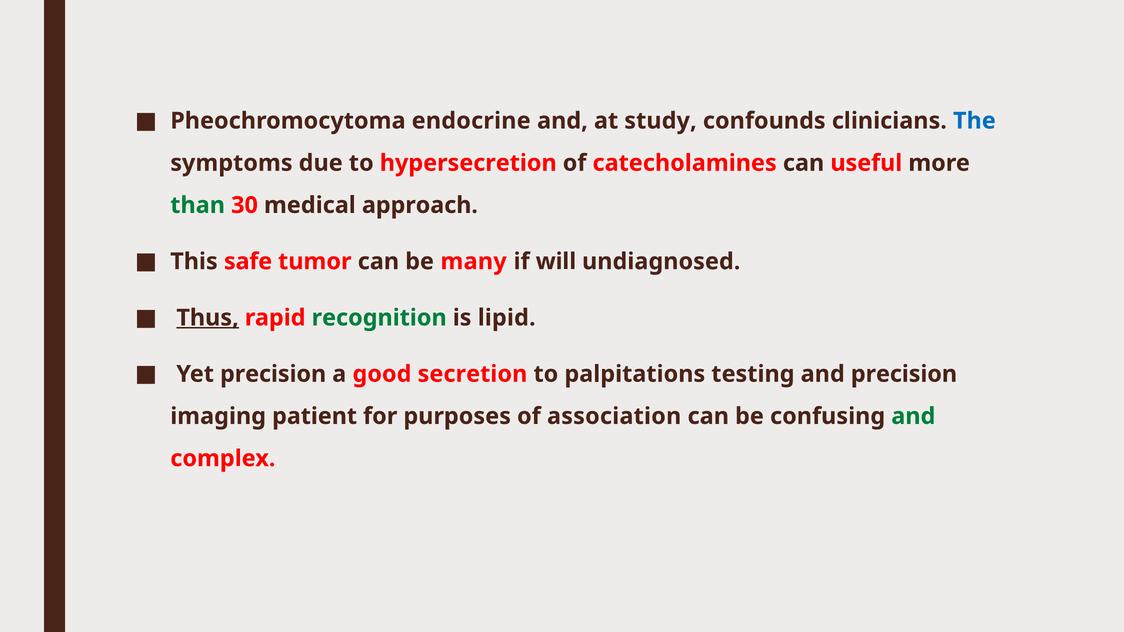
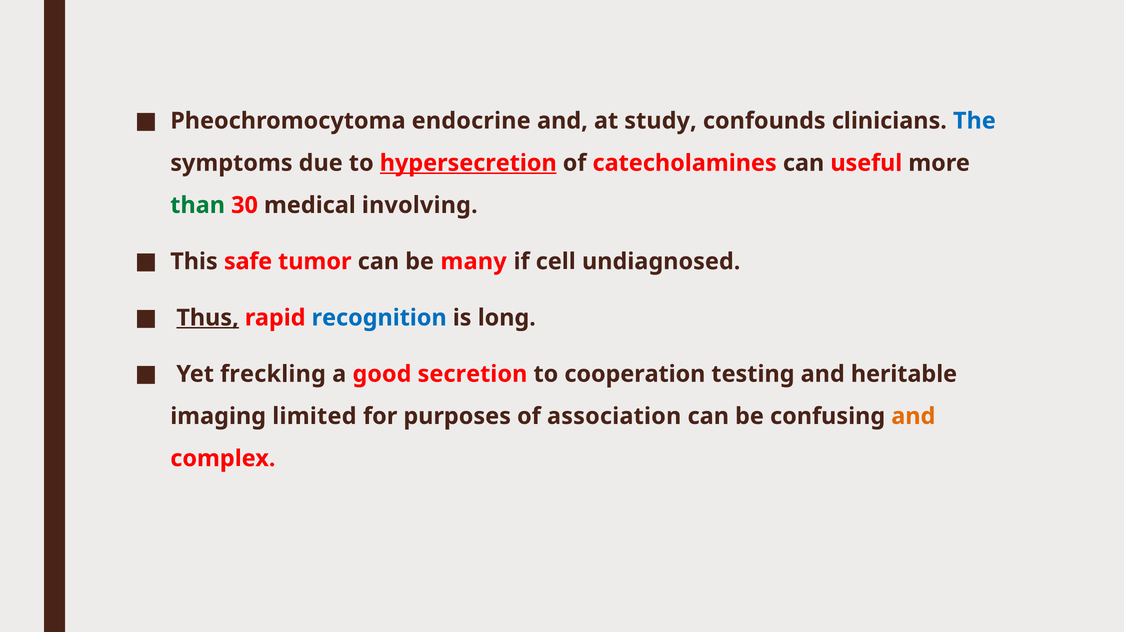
hypersecretion underline: none -> present
approach: approach -> involving
will: will -> cell
recognition colour: green -> blue
lipid: lipid -> long
Yet precision: precision -> freckling
palpitations: palpitations -> cooperation
and precision: precision -> heritable
patient: patient -> limited
and at (913, 416) colour: green -> orange
